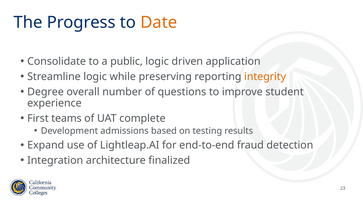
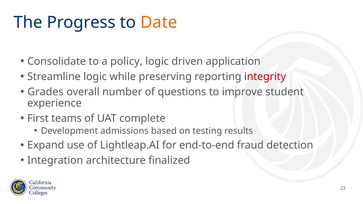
public: public -> policy
integrity colour: orange -> red
Degree: Degree -> Grades
